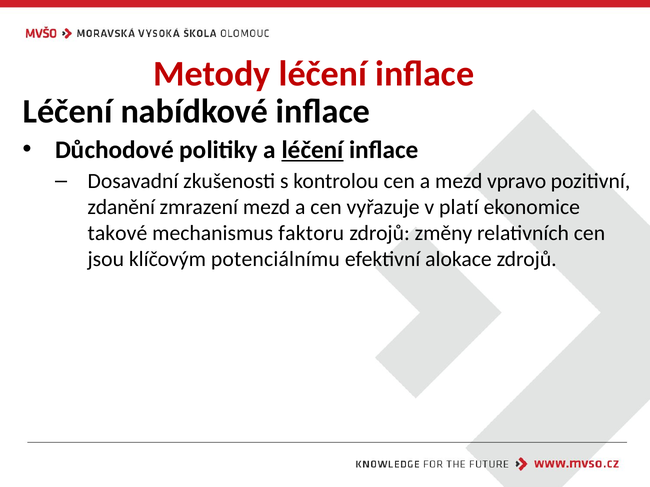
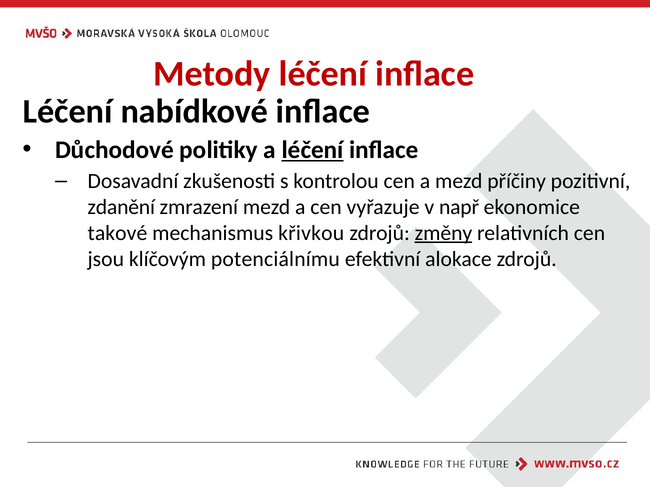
vpravo: vpravo -> příčiny
platí: platí -> např
faktoru: faktoru -> křivkou
změny underline: none -> present
